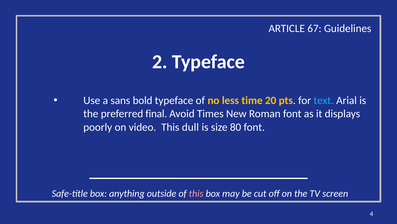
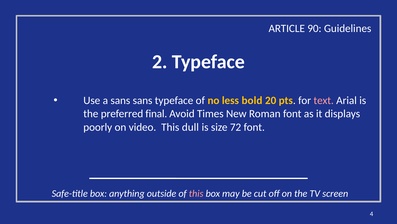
67: 67 -> 90
sans bold: bold -> sans
time: time -> bold
text colour: light blue -> pink
80: 80 -> 72
